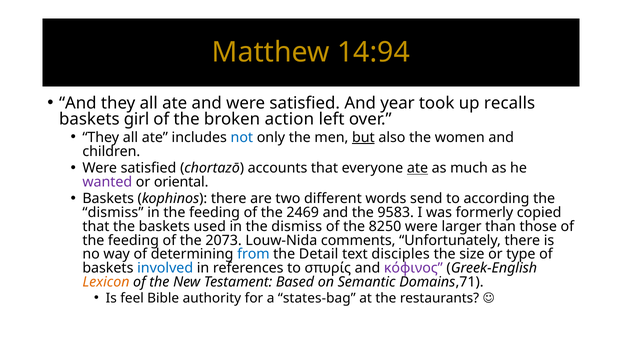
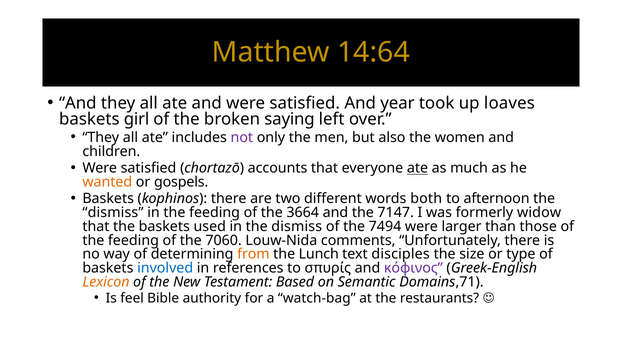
14:94: 14:94 -> 14:64
recalls: recalls -> loaves
action: action -> saying
not colour: blue -> purple
but underline: present -> none
wanted colour: purple -> orange
oriental: oriental -> gospels
send: send -> both
according: according -> afternoon
2469: 2469 -> 3664
9583: 9583 -> 7147
copied: copied -> widow
8250: 8250 -> 7494
2073: 2073 -> 7060
from colour: blue -> orange
Detail: Detail -> Lunch
states-bag: states-bag -> watch-bag
